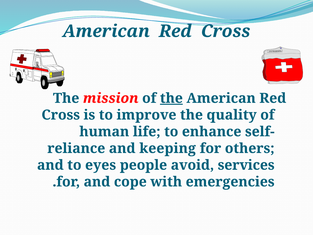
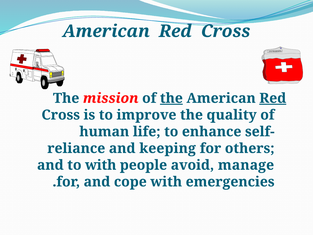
Red at (273, 98) underline: none -> present
to eyes: eyes -> with
services: services -> manage
